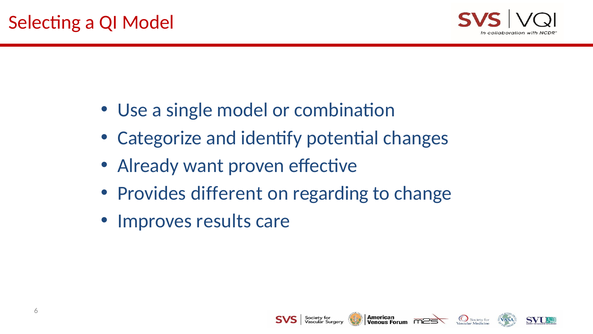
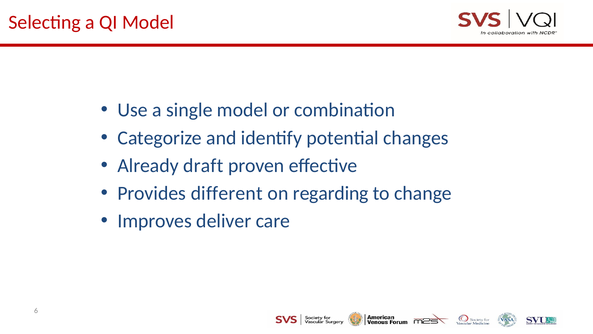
want: want -> draft
results: results -> deliver
